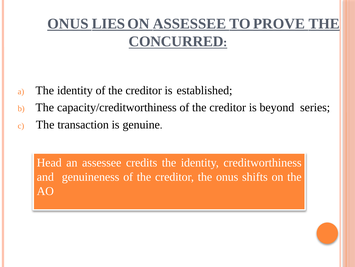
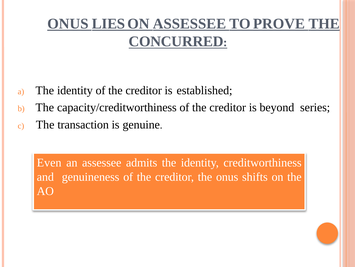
Head: Head -> Even
credits: credits -> admits
